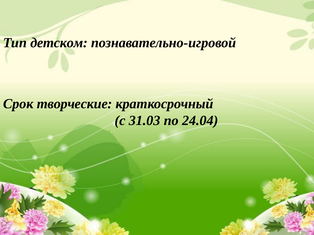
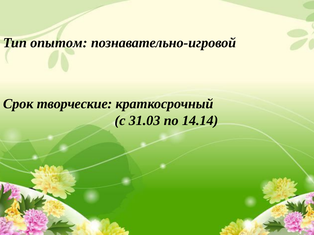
детском: детском -> опытом
24.04: 24.04 -> 14.14
